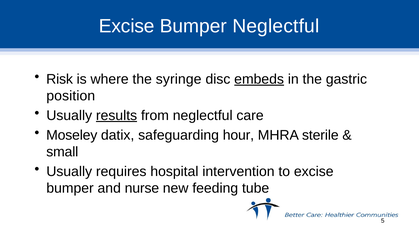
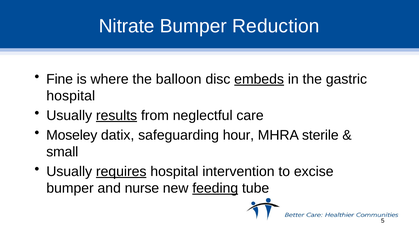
Excise at (127, 26): Excise -> Nitrate
Bumper Neglectful: Neglectful -> Reduction
Risk: Risk -> Fine
syringe: syringe -> balloon
position at (71, 96): position -> hospital
requires underline: none -> present
feeding underline: none -> present
